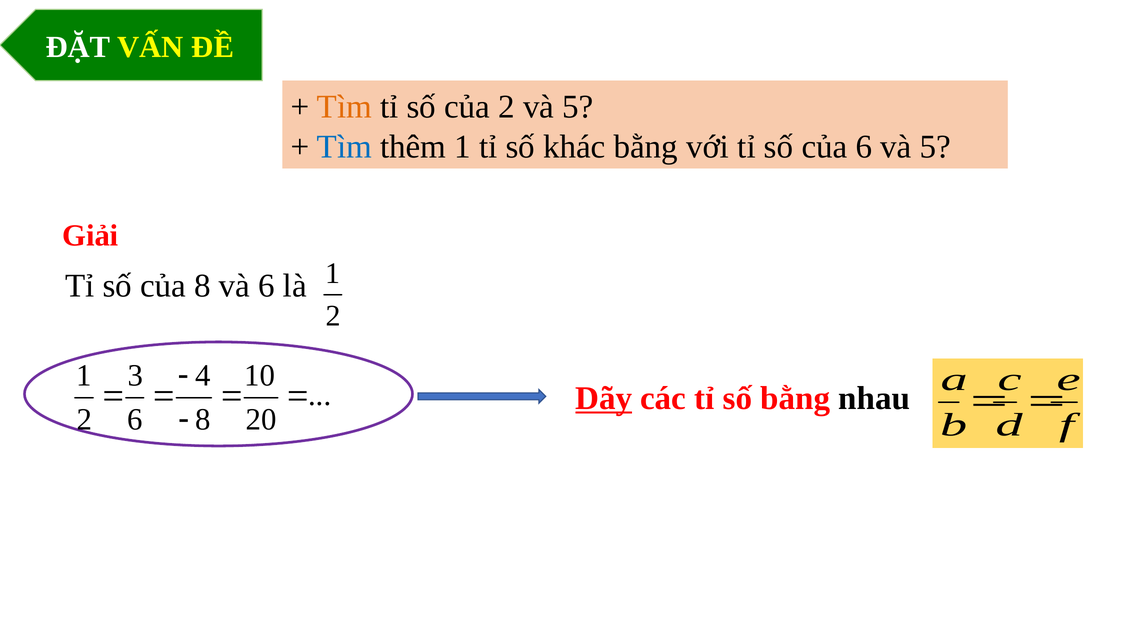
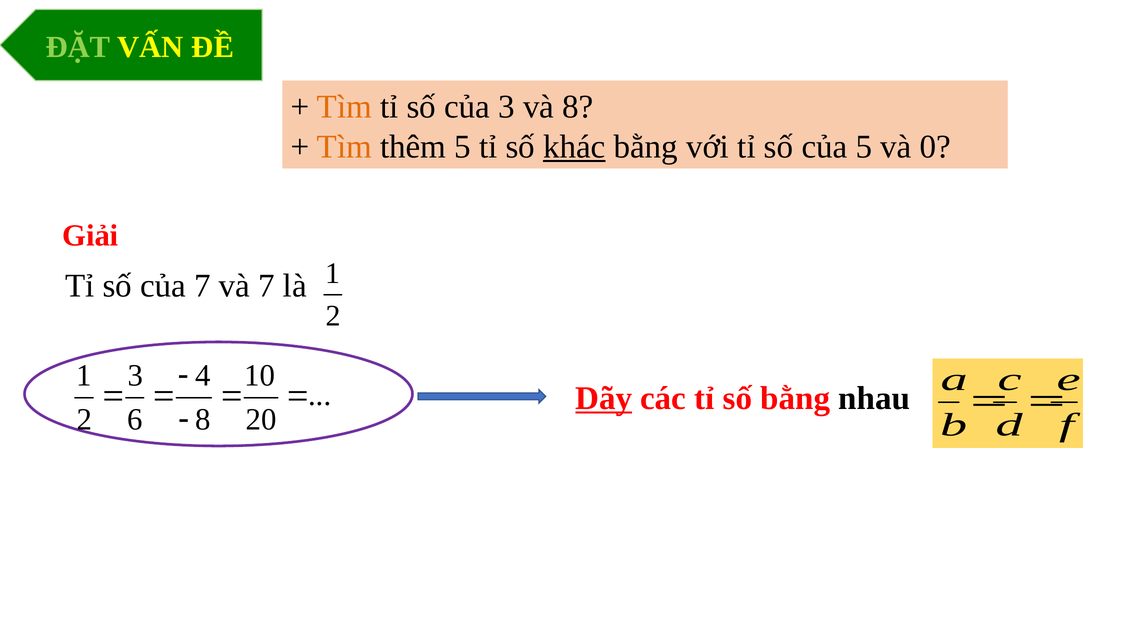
ĐẶT colour: white -> light green
của 2: 2 -> 3
5 at (578, 107): 5 -> 8
Tìm at (344, 147) colour: blue -> orange
thêm 1: 1 -> 5
khác underline: none -> present
của 6: 6 -> 5
5 at (935, 147): 5 -> 0
của 8: 8 -> 7
và 6: 6 -> 7
